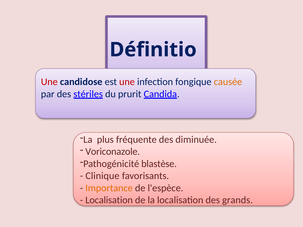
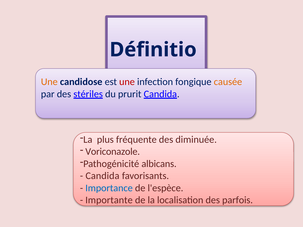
Une at (49, 82) colour: red -> orange
blastèse: blastèse -> albicans
Clinique at (102, 176): Clinique -> Candida
Importance colour: orange -> blue
Localisation at (109, 200): Localisation -> Importante
grands: grands -> parfois
